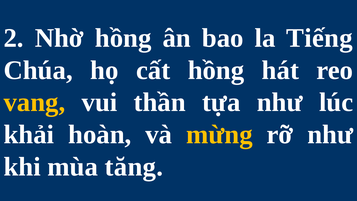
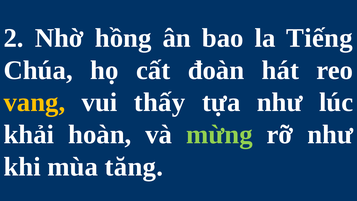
cất hồng: hồng -> đoàn
thần: thần -> thấy
mừng colour: yellow -> light green
